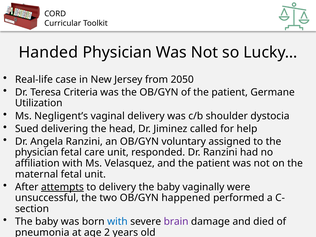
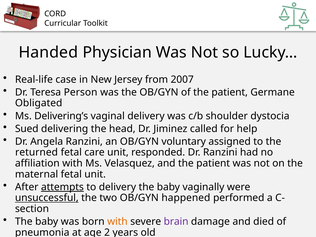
2050: 2050 -> 2007
Criteria: Criteria -> Person
Utilization: Utilization -> Obligated
Negligent’s: Negligent’s -> Delivering’s
physician at (37, 152): physician -> returned
unsuccessful underline: none -> present
with at (117, 222) colour: blue -> orange
